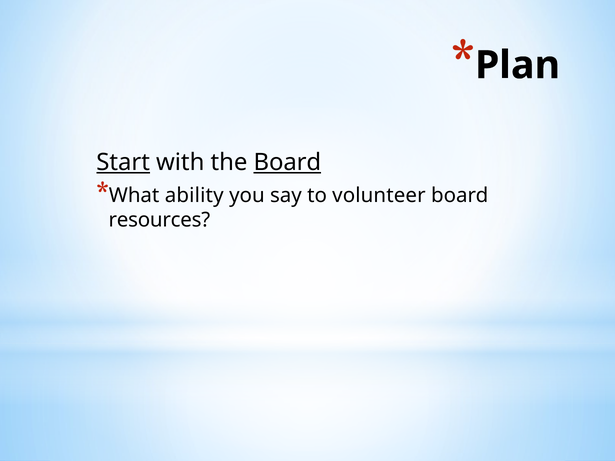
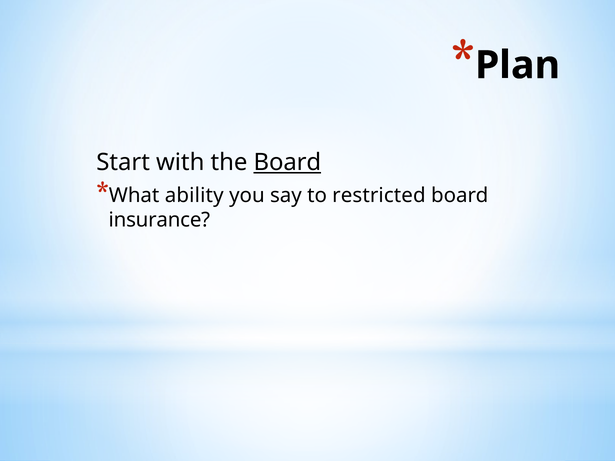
Start underline: present -> none
volunteer: volunteer -> restricted
resources: resources -> insurance
